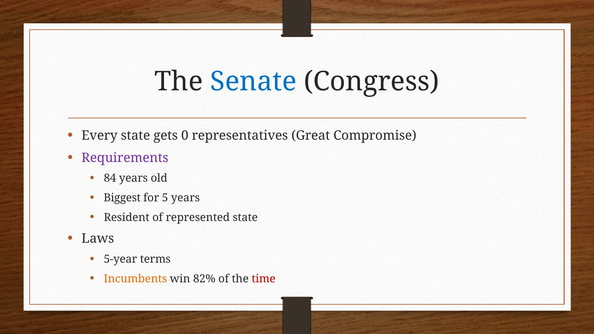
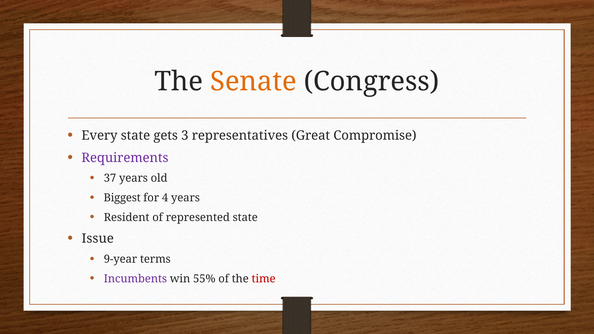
Senate colour: blue -> orange
0: 0 -> 3
84: 84 -> 37
5: 5 -> 4
Laws: Laws -> Issue
5-year: 5-year -> 9-year
Incumbents colour: orange -> purple
82%: 82% -> 55%
